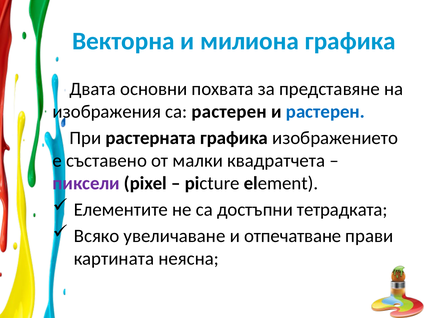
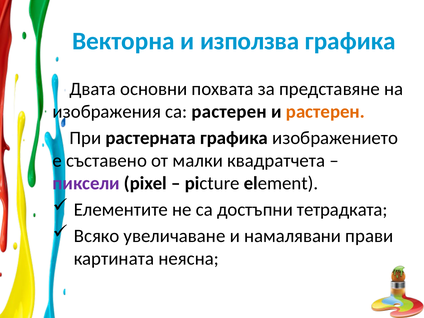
милиона: милиона -> използва
растерен at (325, 112) colour: blue -> orange
отпечатване: отпечатване -> намалявани
